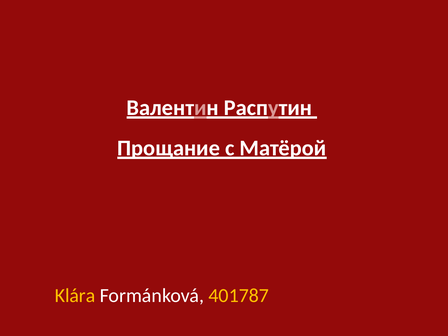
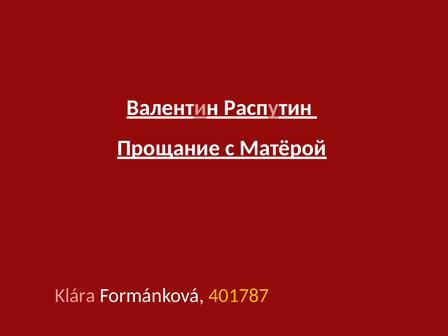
Klára colour: yellow -> pink
